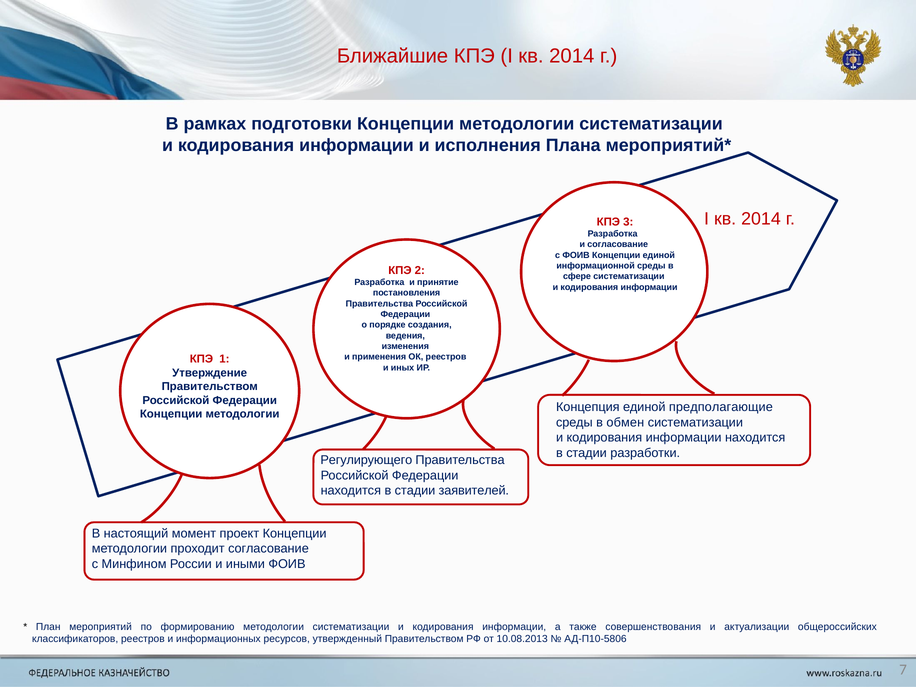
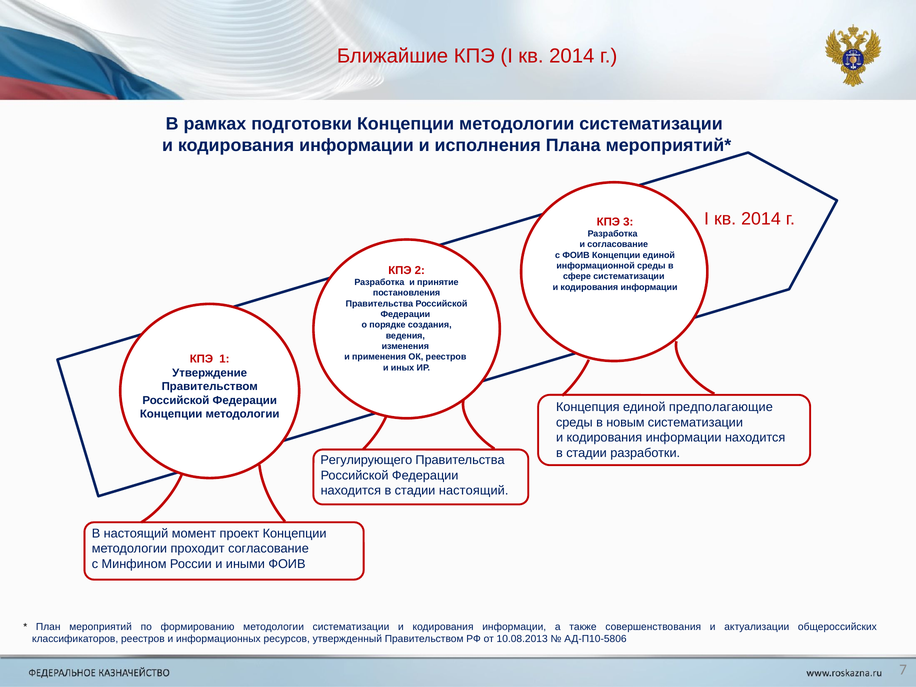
обмен: обмен -> новым
стадии заявителей: заявителей -> настоящий
